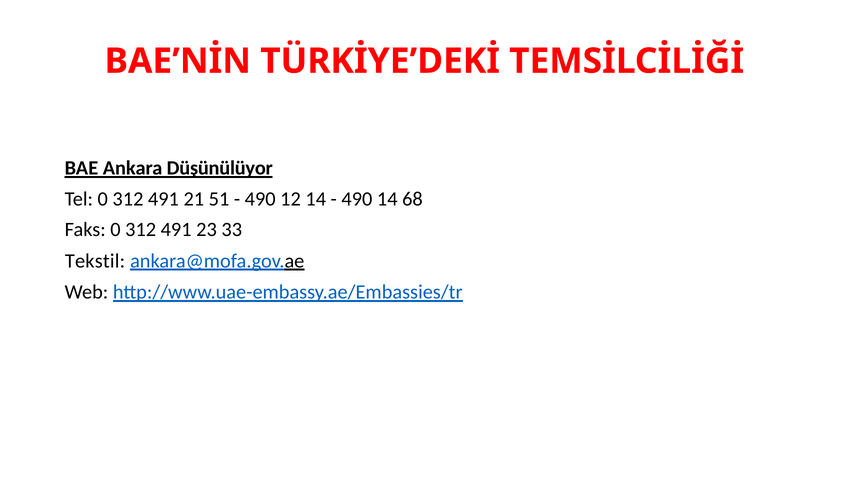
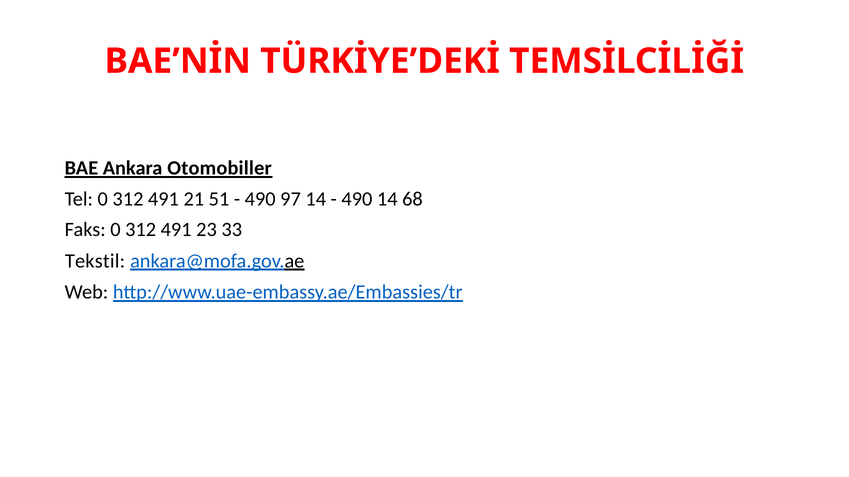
Düşünülüyor: Düşünülüyor -> Otomobiller
12: 12 -> 97
